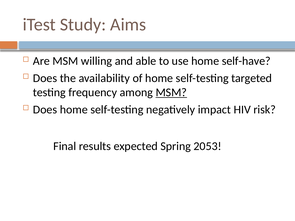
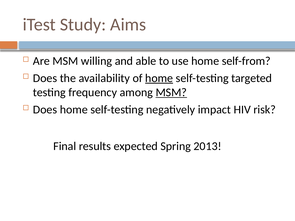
self-have: self-have -> self-from
home at (159, 78) underline: none -> present
2053: 2053 -> 2013
